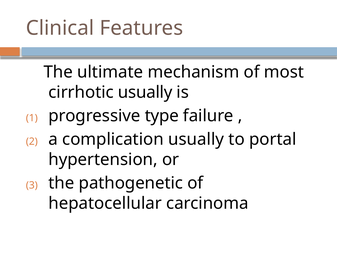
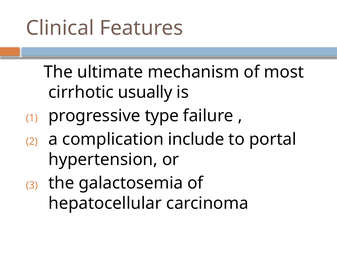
complication usually: usually -> include
pathogenetic: pathogenetic -> galactosemia
